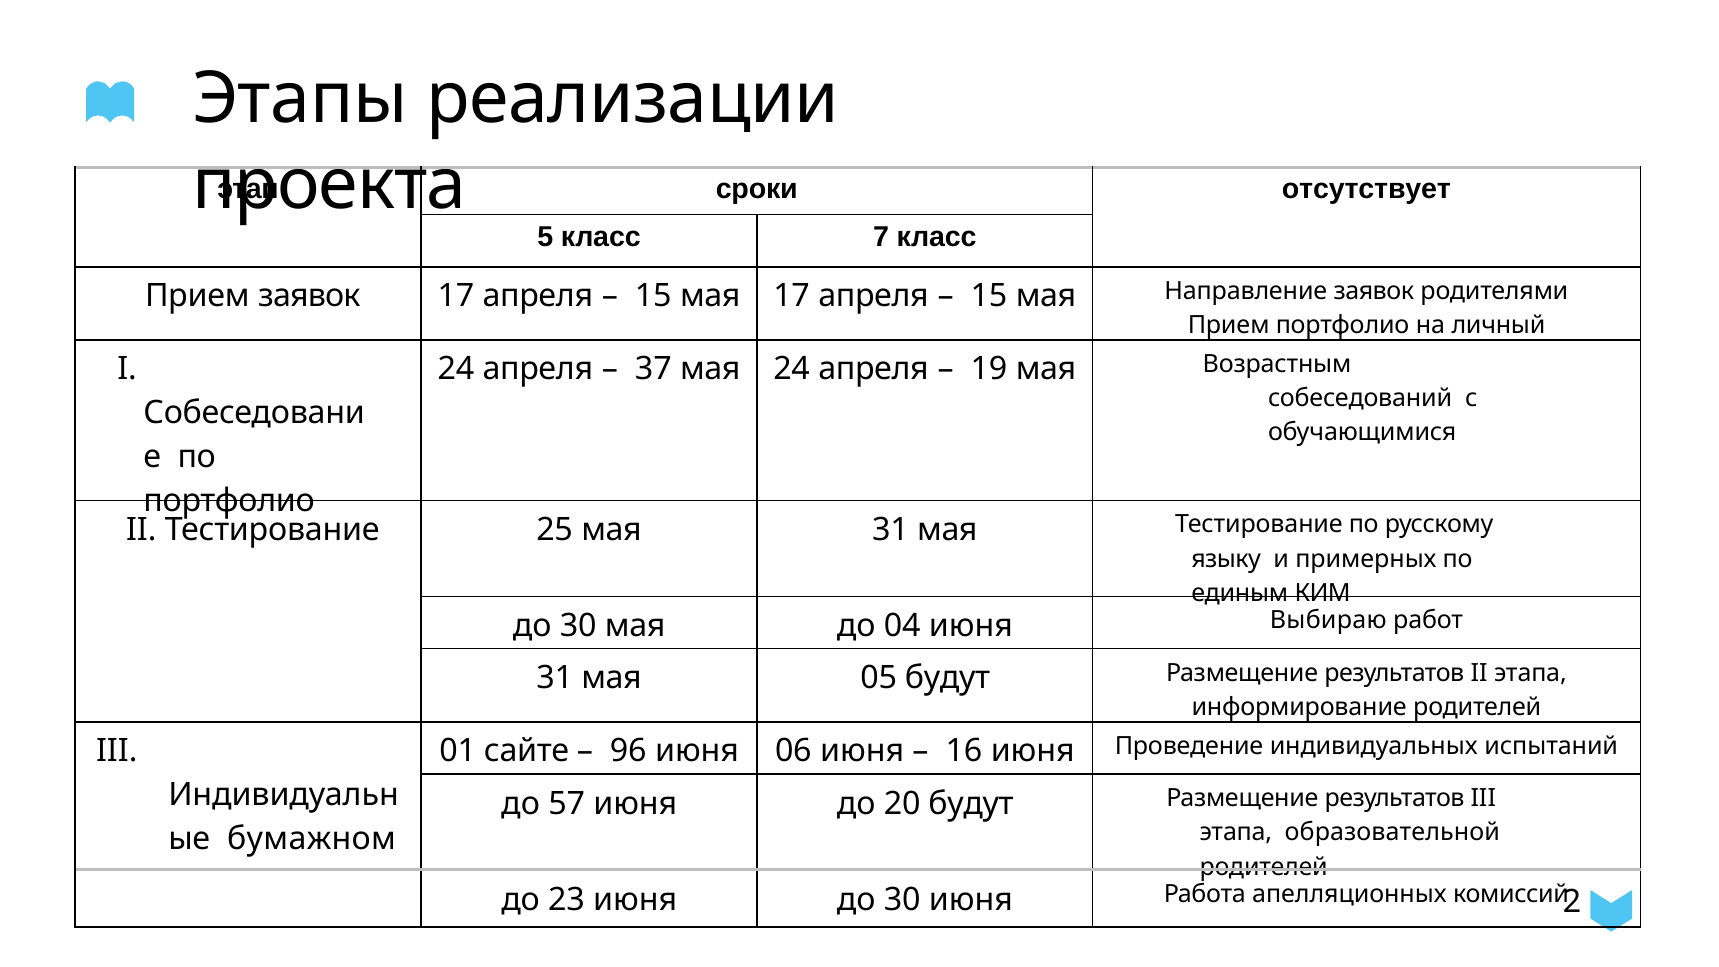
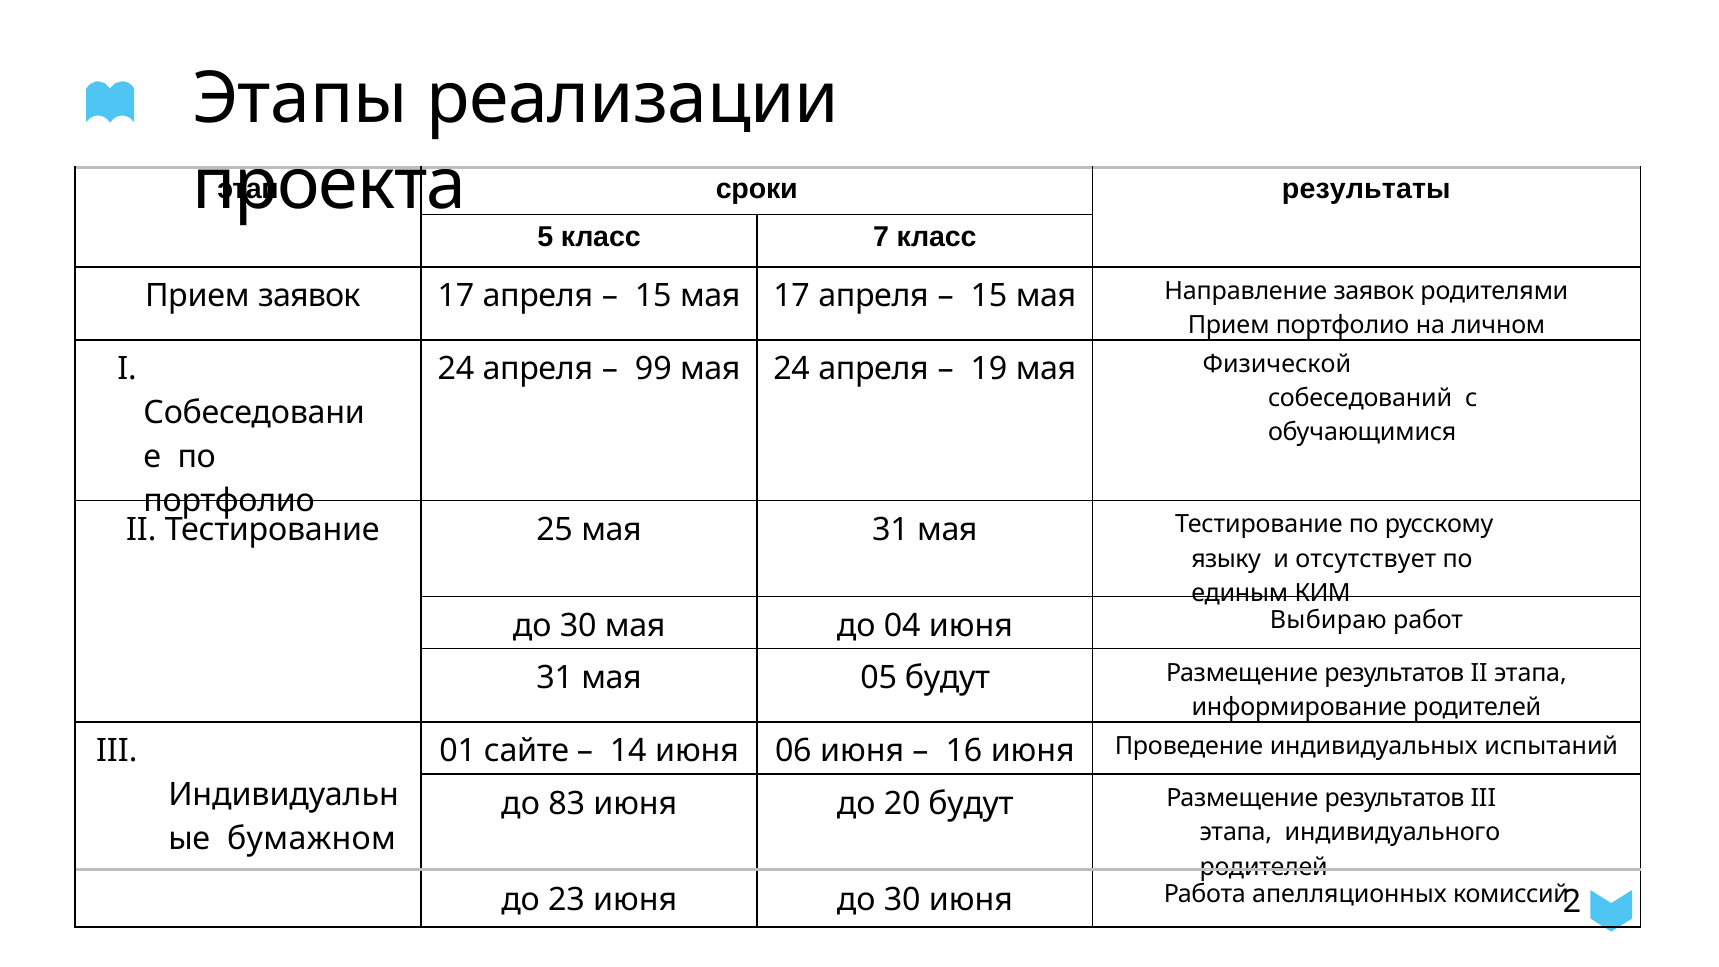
отсутствует: отсутствует -> результаты
личный: личный -> личном
37: 37 -> 99
Возрастным: Возрастным -> Физической
примерных: примерных -> отсутствует
96: 96 -> 14
57: 57 -> 83
образовательной: образовательной -> индивидуального
